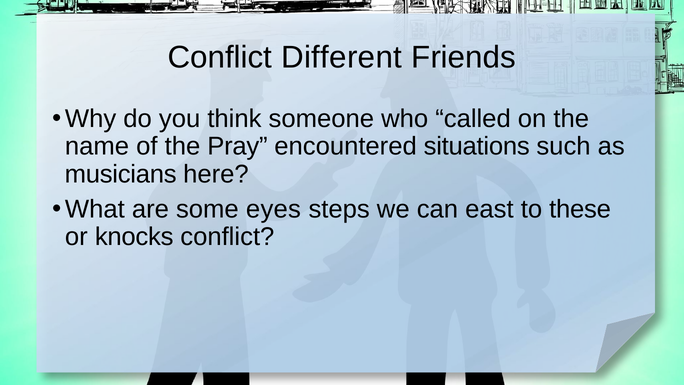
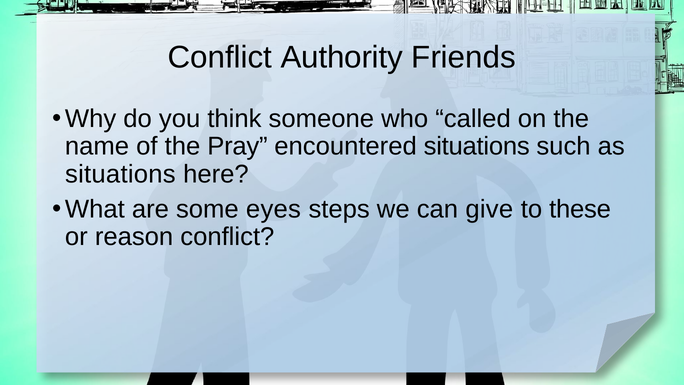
Different: Different -> Authority
musicians at (121, 174): musicians -> situations
east: east -> give
knocks: knocks -> reason
